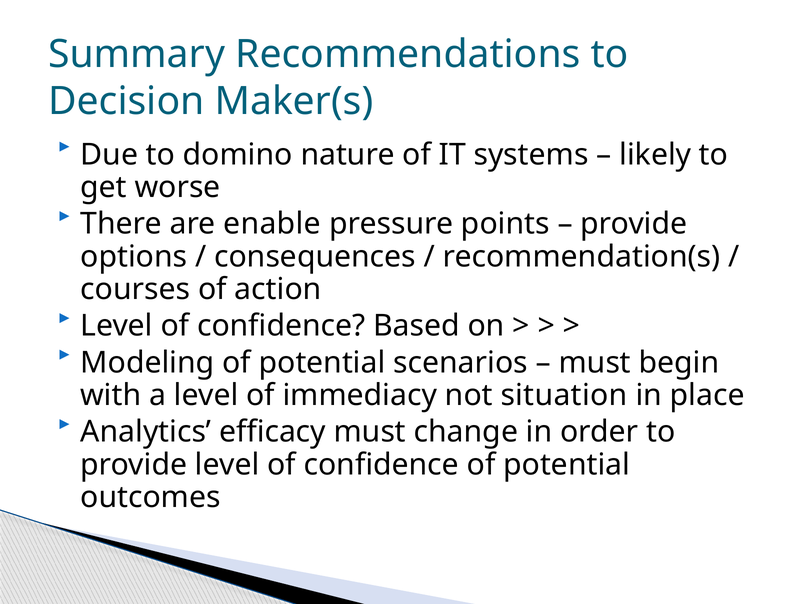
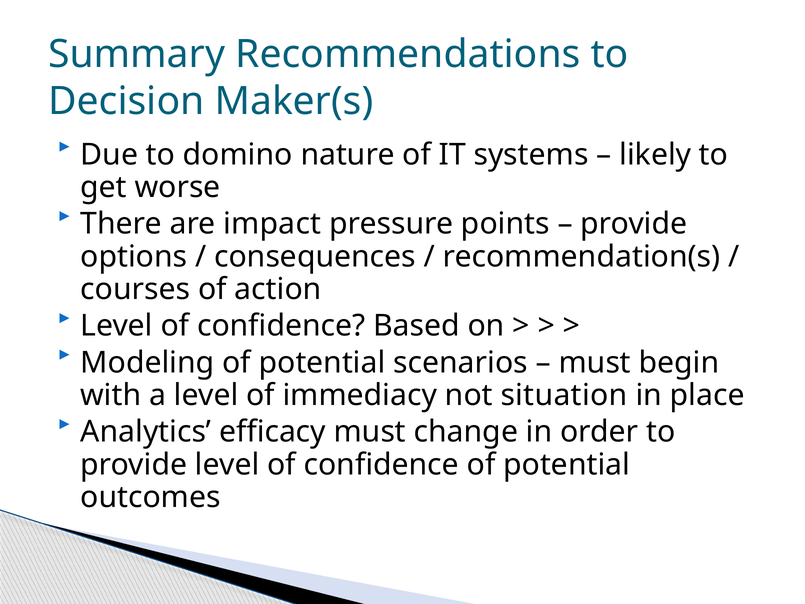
enable: enable -> impact
